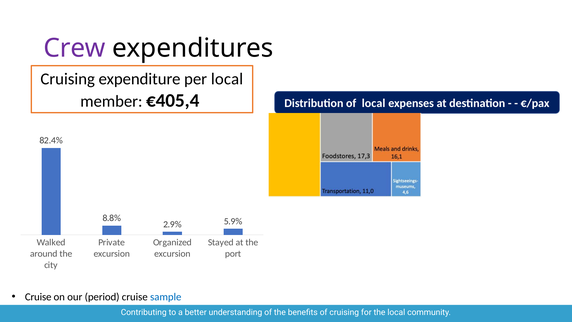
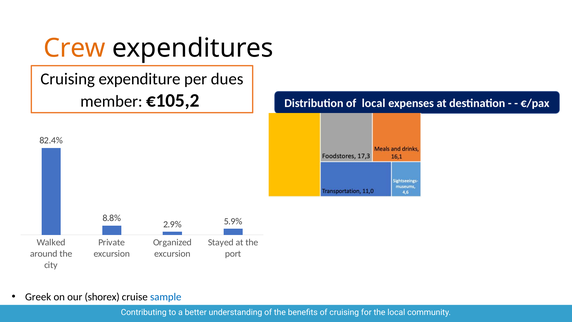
Crew colour: purple -> orange
per local: local -> dues
€405,4: €405,4 -> €105,2
Cruise at (38, 297): Cruise -> Greek
period: period -> shorex
